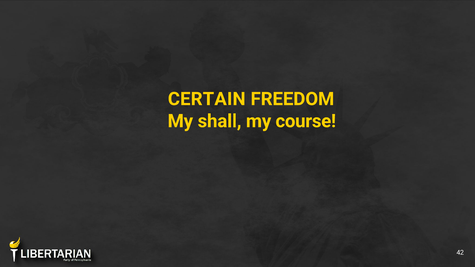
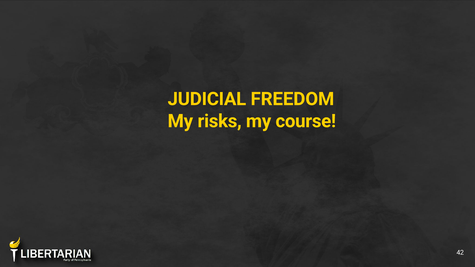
CERTAIN: CERTAIN -> JUDICIAL
shall: shall -> risks
